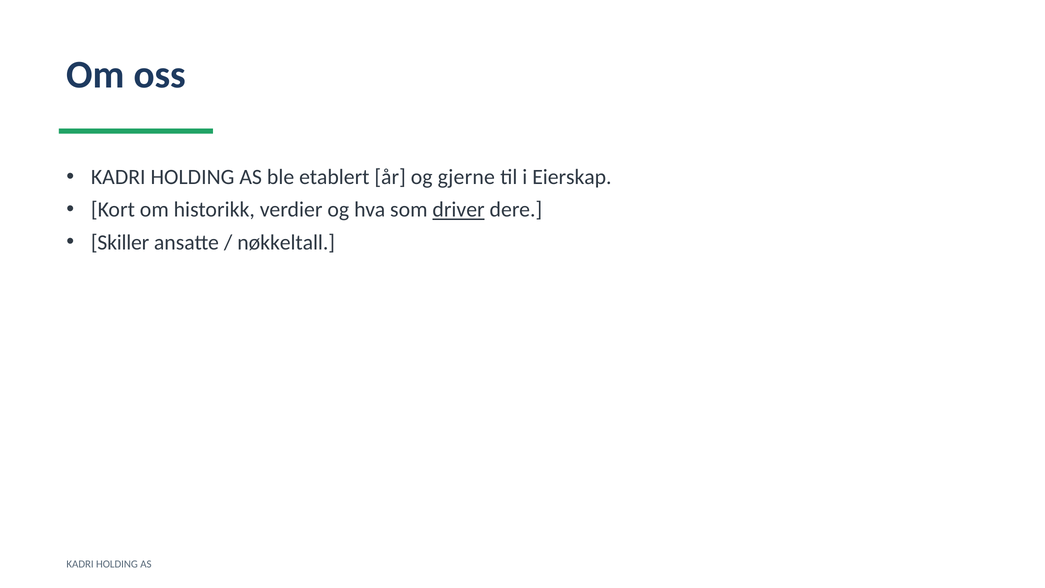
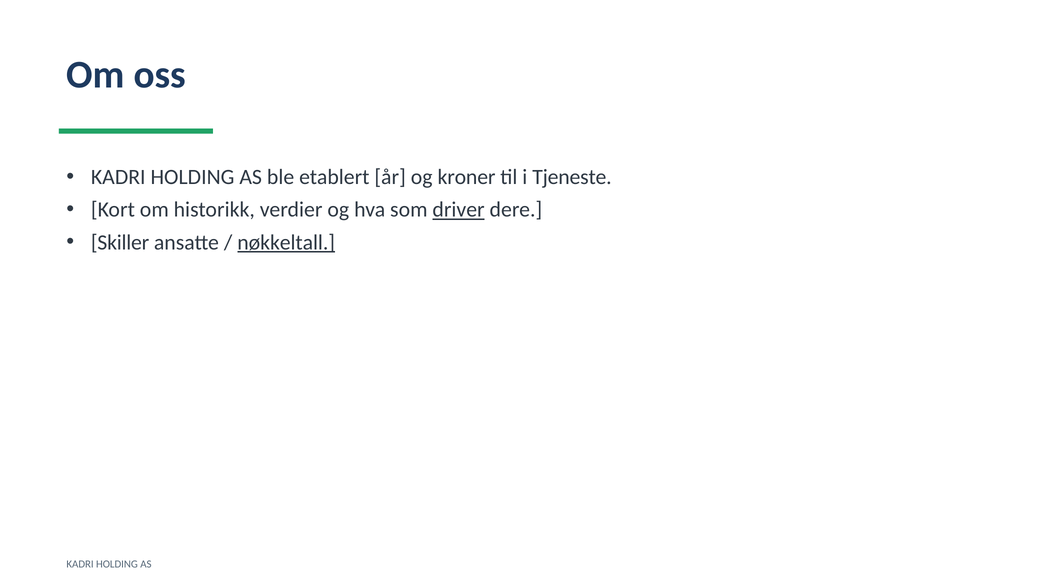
gjerne: gjerne -> kroner
Eierskap: Eierskap -> Tjeneste
nøkkeltall underline: none -> present
